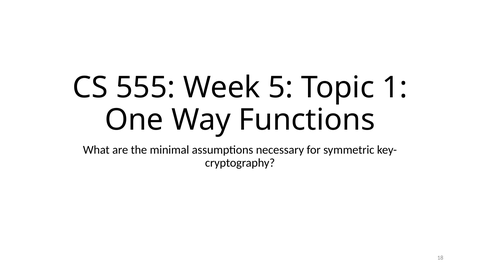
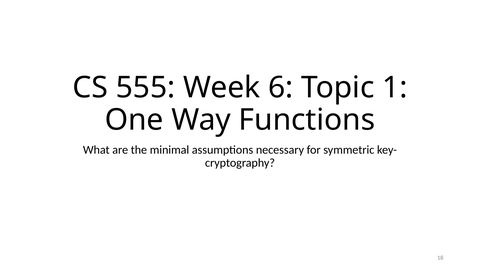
5: 5 -> 6
